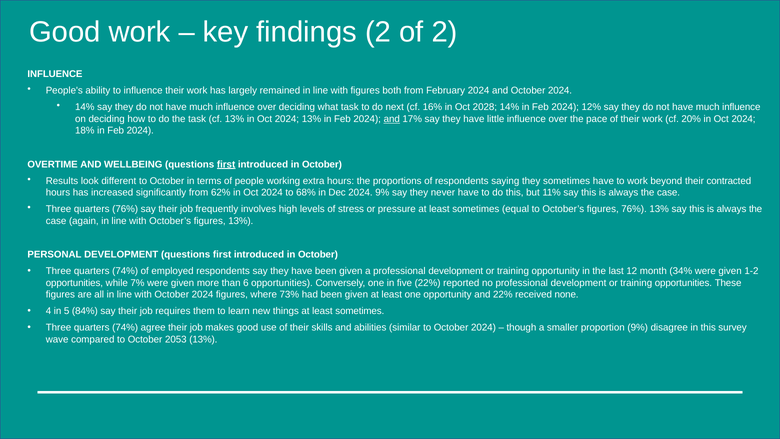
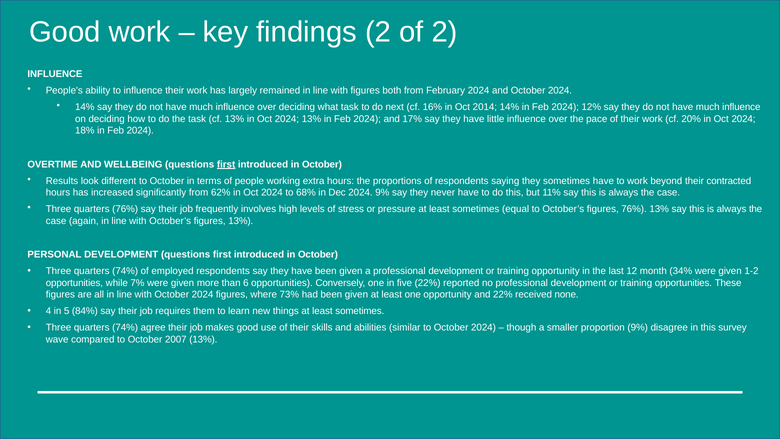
2028: 2028 -> 2014
and at (392, 119) underline: present -> none
2053: 2053 -> 2007
